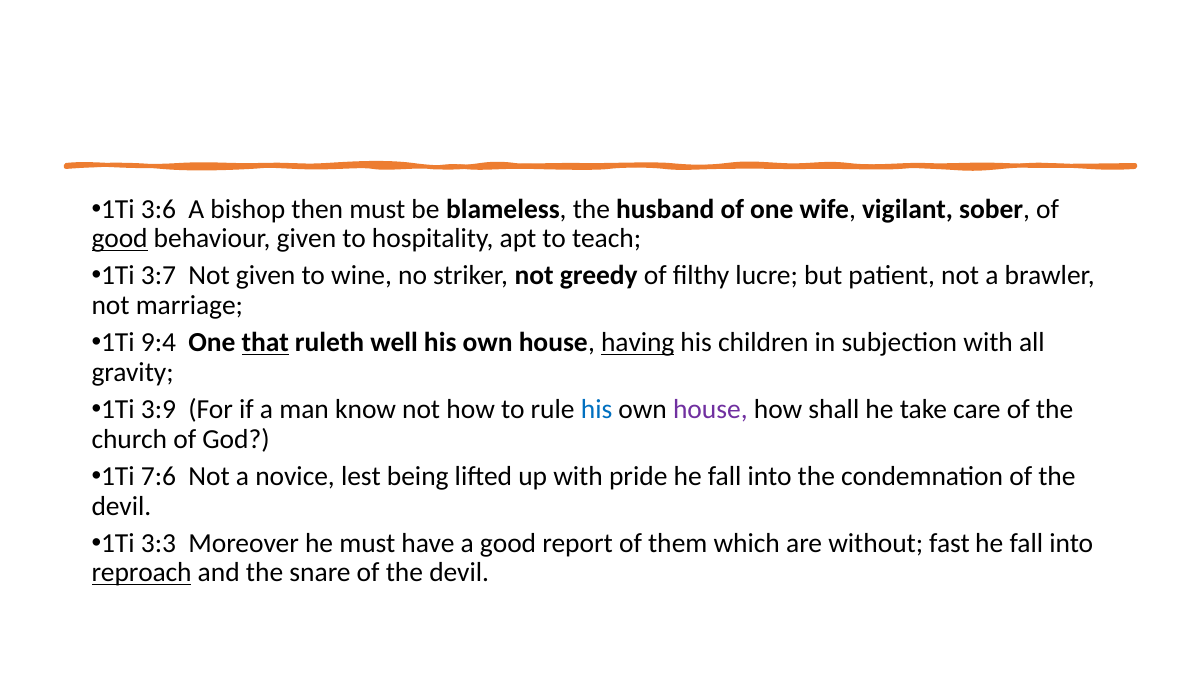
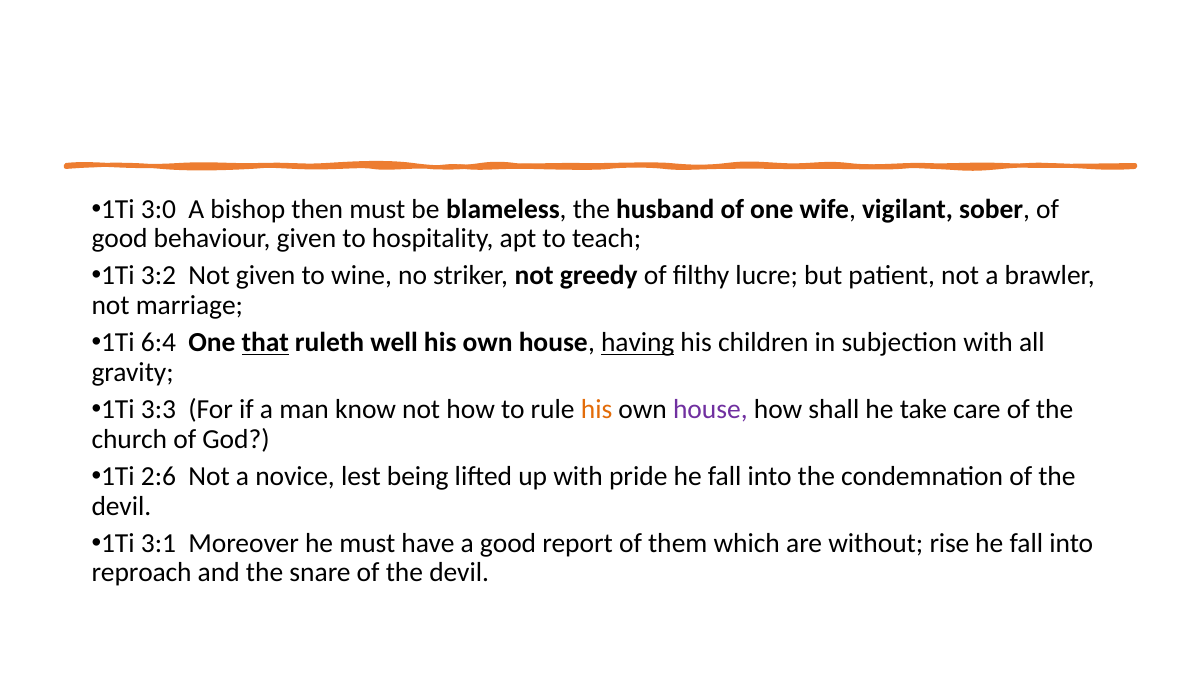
3:6: 3:6 -> 3:0
good at (120, 239) underline: present -> none
3:7: 3:7 -> 3:2
9:4: 9:4 -> 6:4
3:9: 3:9 -> 3:3
his at (597, 410) colour: blue -> orange
7:6: 7:6 -> 2:6
3:3: 3:3 -> 3:1
fast: fast -> rise
reproach underline: present -> none
